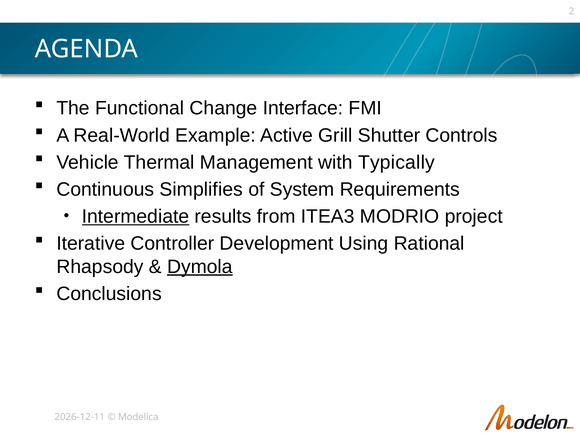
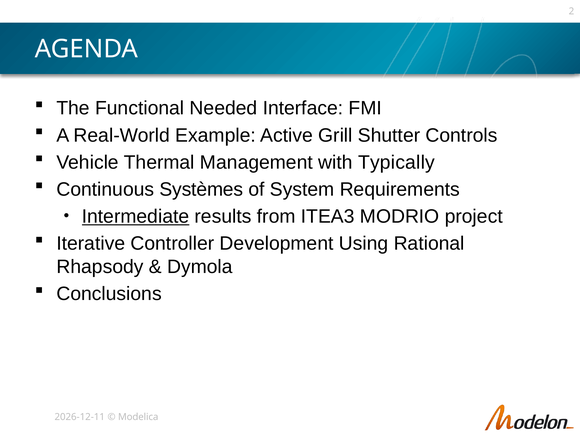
Change: Change -> Needed
Simplifies: Simplifies -> Systèmes
Dymola underline: present -> none
